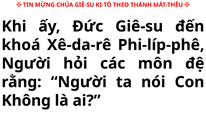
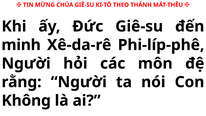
khoá: khoá -> minh
